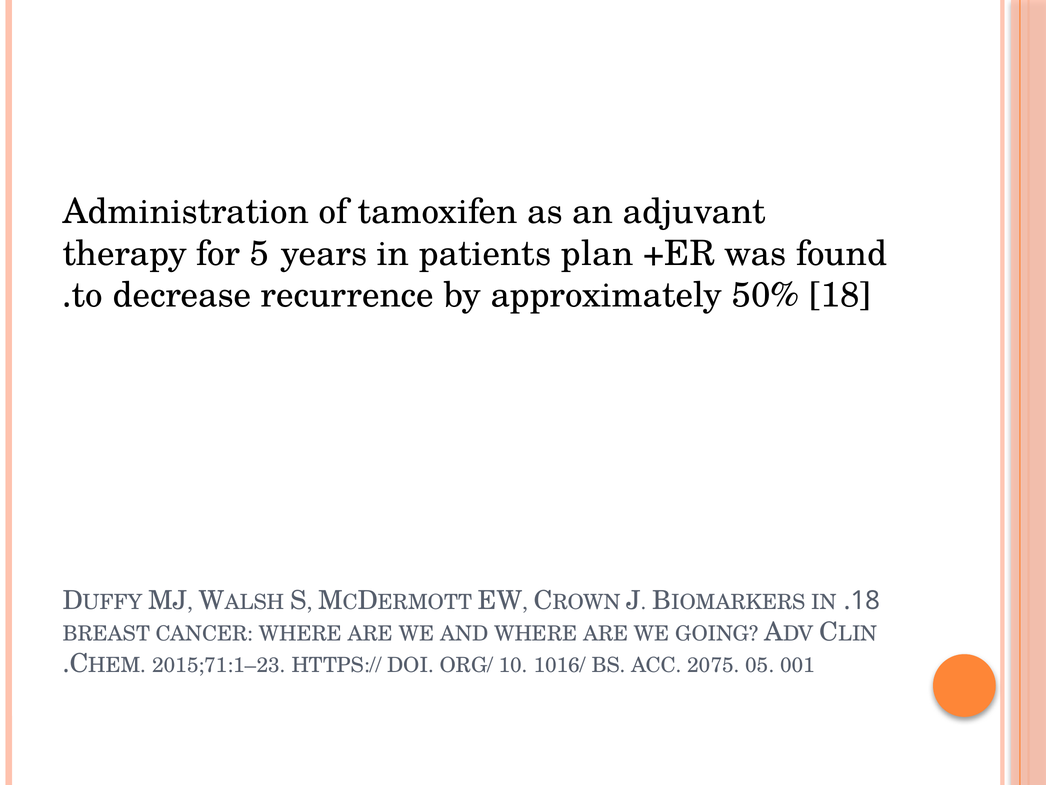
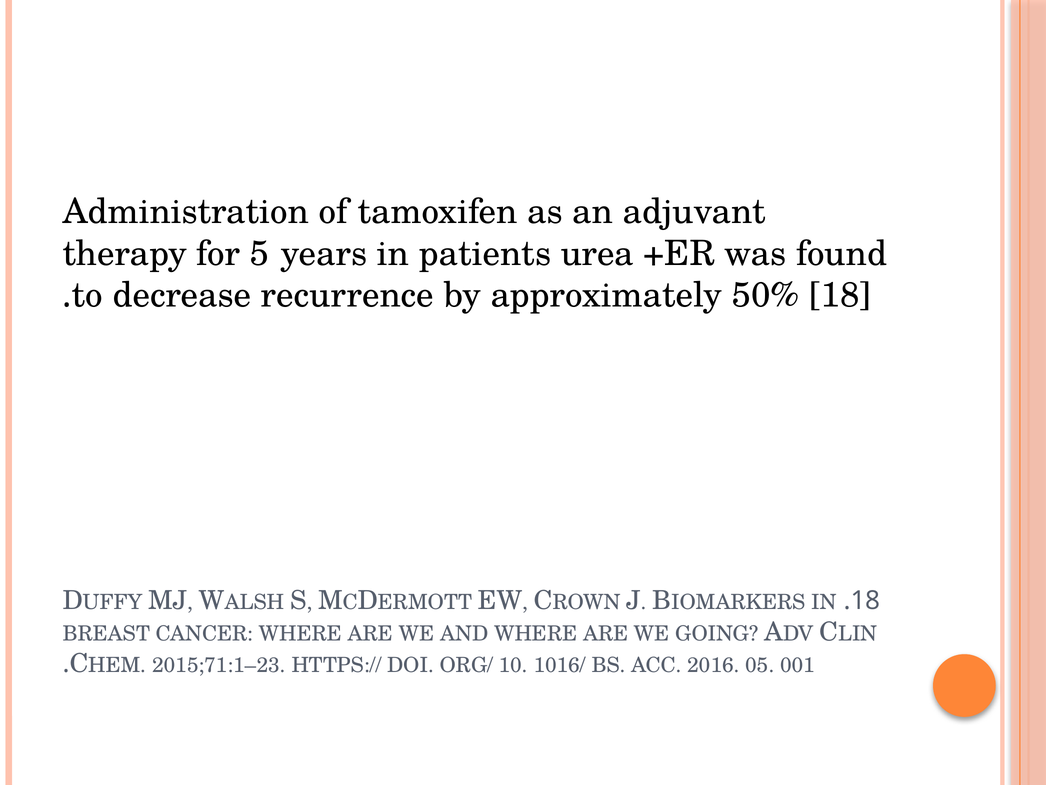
plan: plan -> urea
2075: 2075 -> 2016
